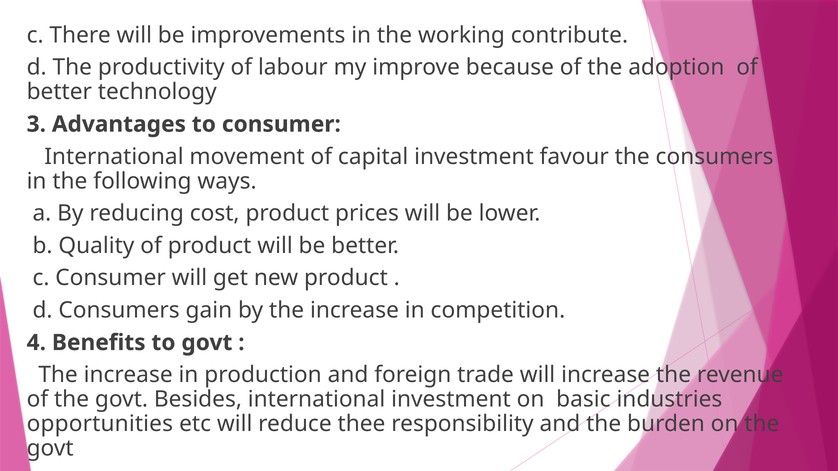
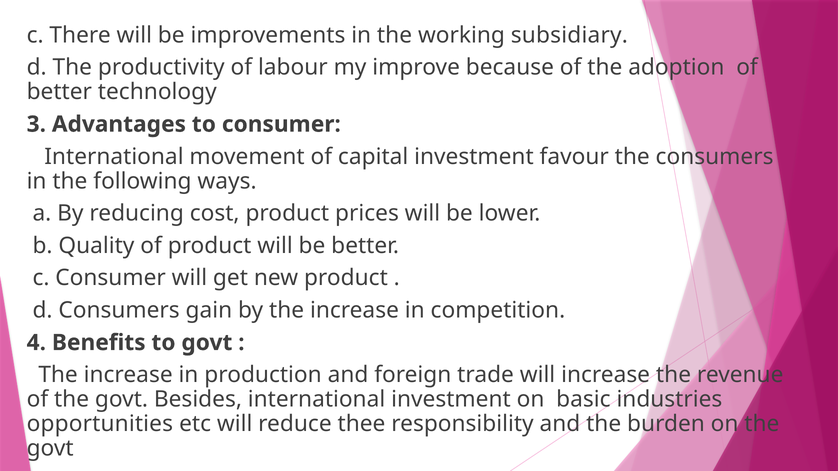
contribute: contribute -> subsidiary
